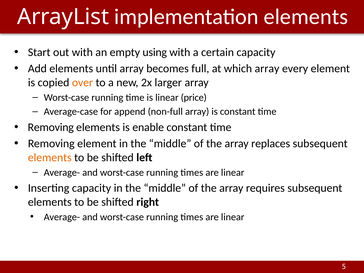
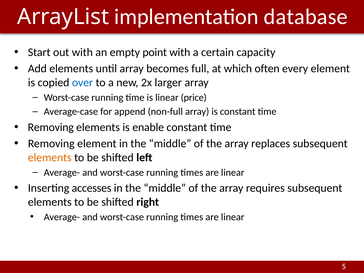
implementation elements: elements -> database
using: using -> point
which array: array -> often
over colour: orange -> blue
Inserting capacity: capacity -> accesses
